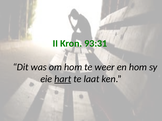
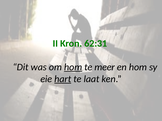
93:31: 93:31 -> 62:31
hom at (73, 67) underline: none -> present
weer: weer -> meer
